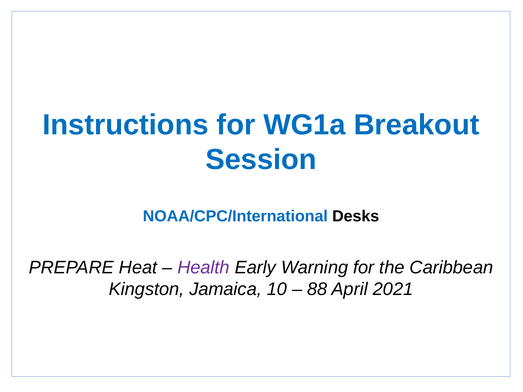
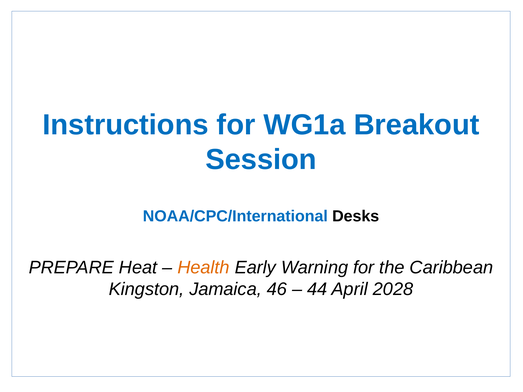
Health colour: purple -> orange
10: 10 -> 46
88: 88 -> 44
2021: 2021 -> 2028
